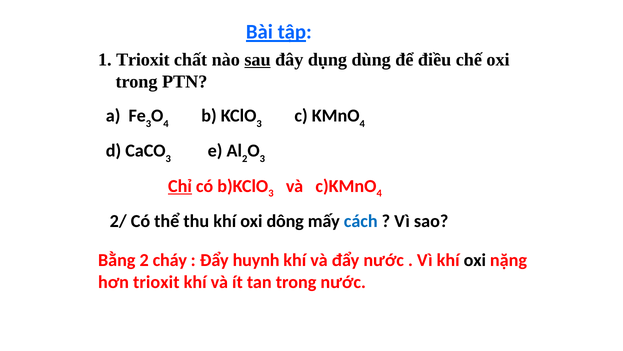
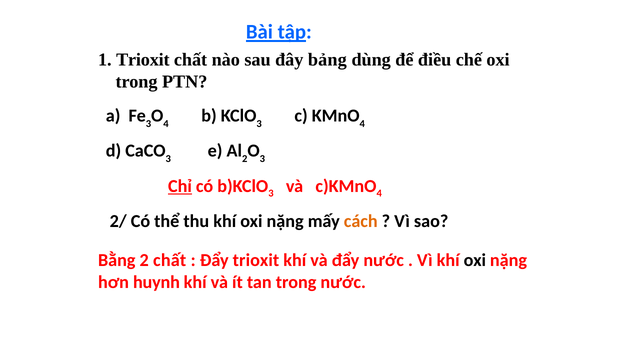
sau underline: present -> none
dụng: dụng -> bảng
thu khí oxi dông: dông -> nặng
cách colour: blue -> orange
2 cháy: cháy -> chất
Đẩy huynh: huynh -> trioxit
hơn trioxit: trioxit -> huynh
